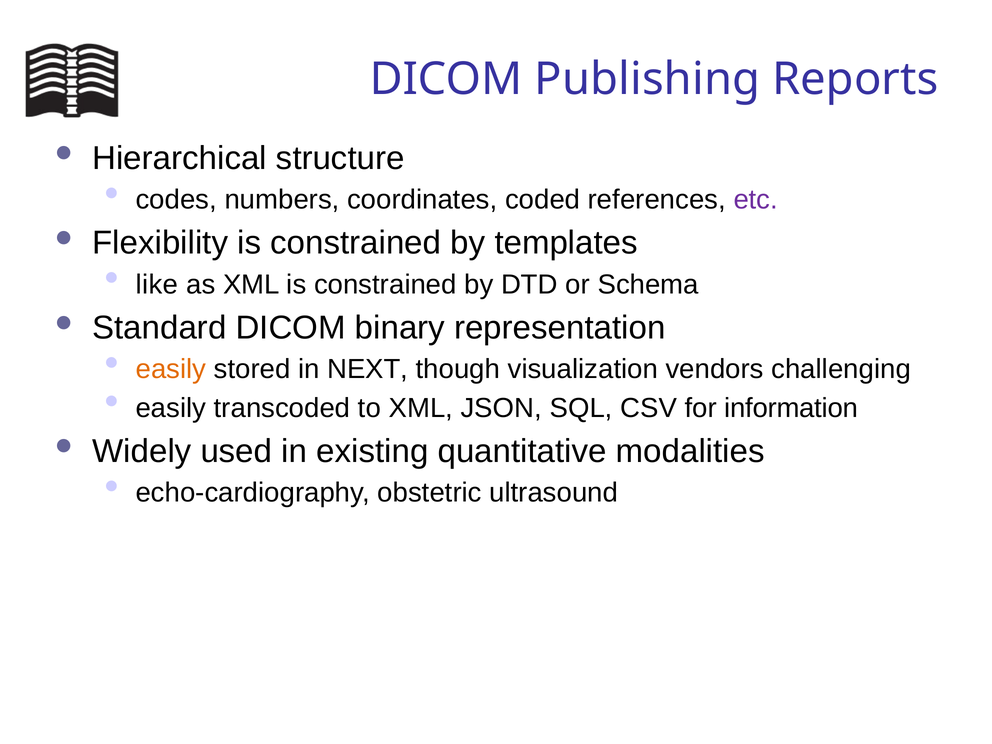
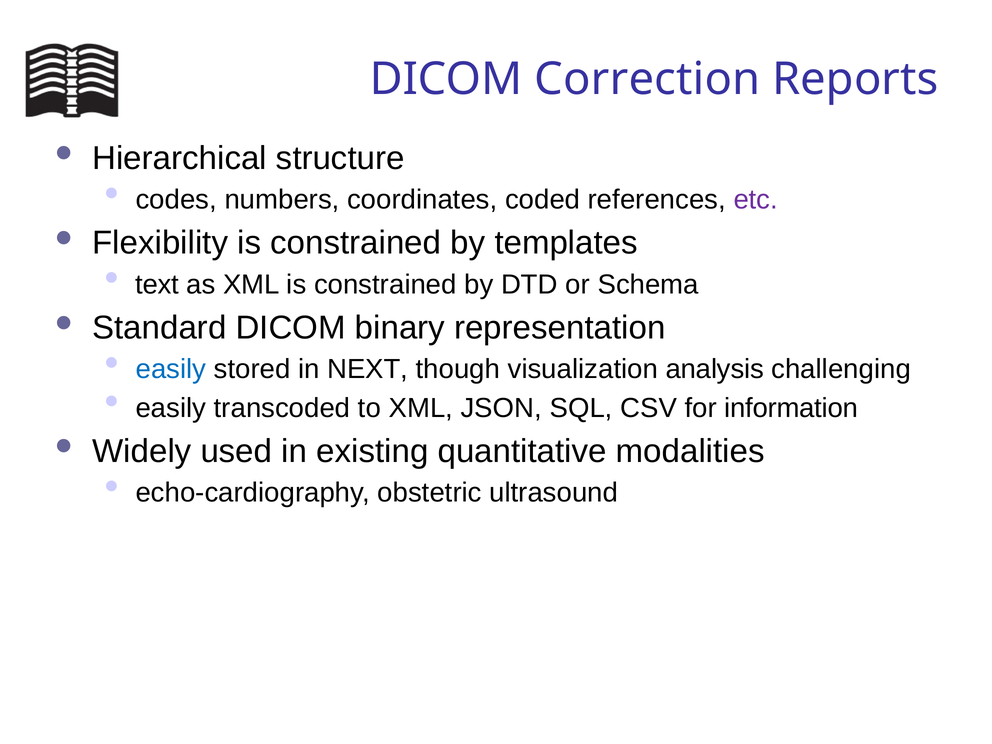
Publishing: Publishing -> Correction
like: like -> text
easily at (171, 369) colour: orange -> blue
vendors: vendors -> analysis
